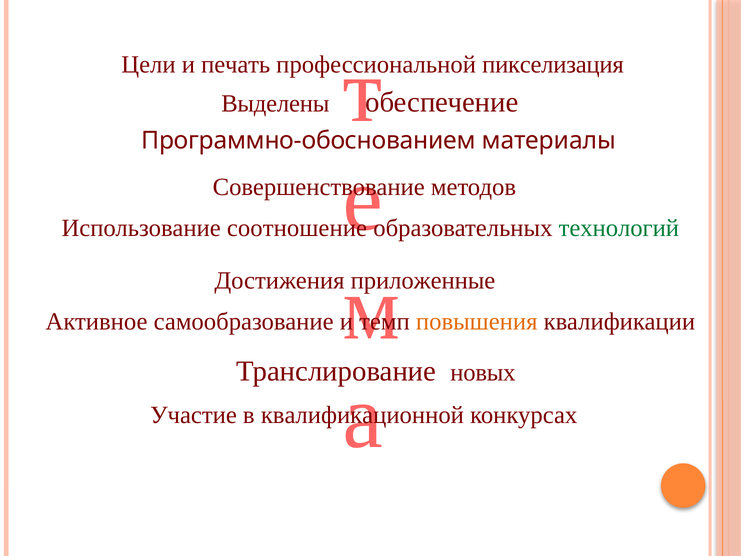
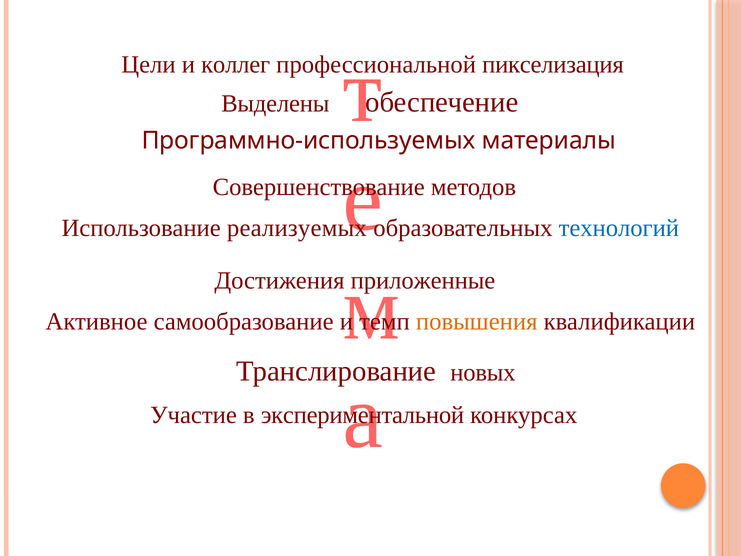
печать: печать -> коллег
Программно-обоснованием: Программно-обоснованием -> Программно-используемых
соотношение: соотношение -> реализуемых
технологий colour: green -> blue
квалификационной: квалификационной -> экспериментальной
